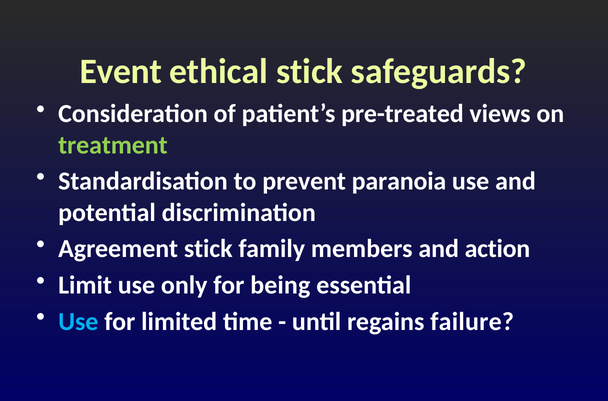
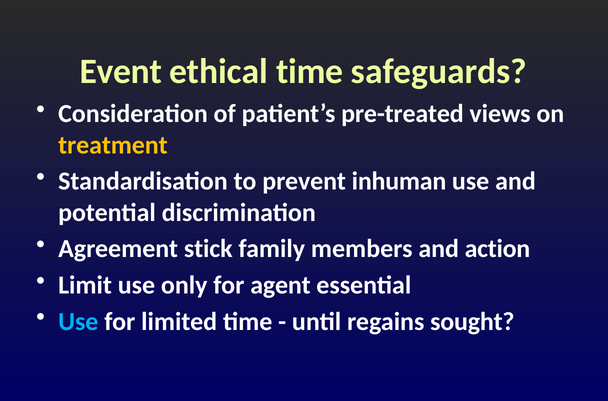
ethical stick: stick -> time
treatment colour: light green -> yellow
paranoia: paranoia -> inhuman
being: being -> agent
failure: failure -> sought
